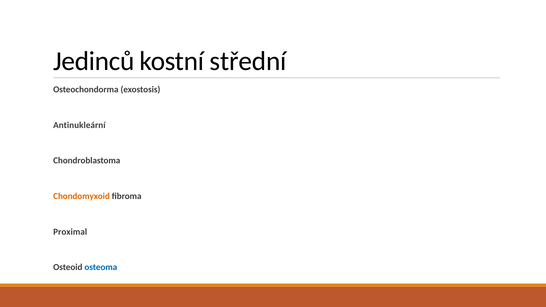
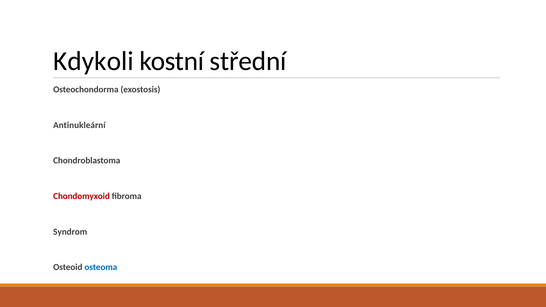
Jedinců: Jedinců -> Kdykoli
Chondomyxoid colour: orange -> red
Proximal: Proximal -> Syndrom
